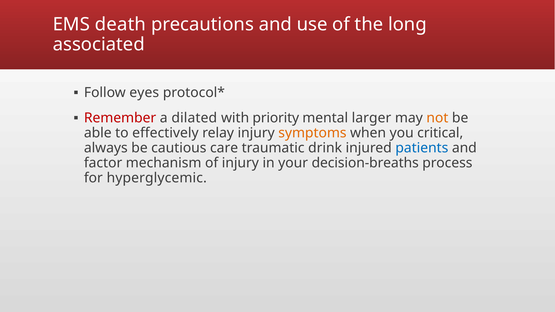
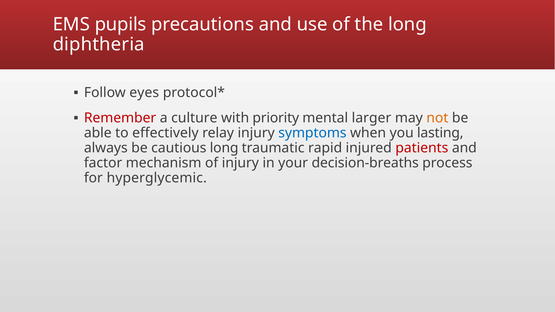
death: death -> pupils
associated: associated -> diphtheria
dilated: dilated -> culture
symptoms colour: orange -> blue
critical: critical -> lasting
cautious care: care -> long
drink: drink -> rapid
patients colour: blue -> red
